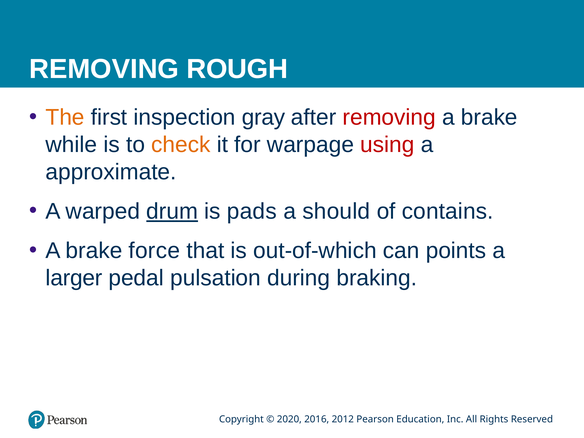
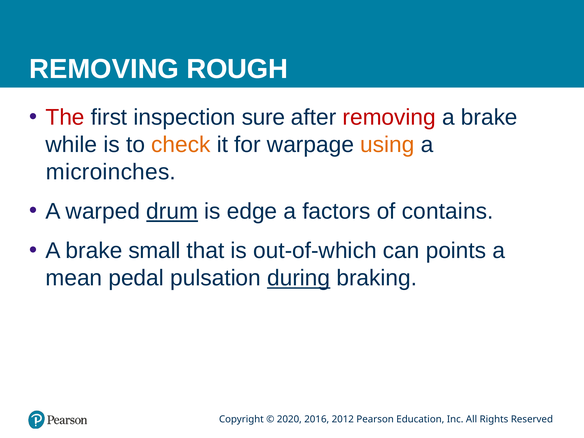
The colour: orange -> red
gray: gray -> sure
using colour: red -> orange
approximate: approximate -> microinches
pads: pads -> edge
should: should -> factors
force: force -> small
larger: larger -> mean
during underline: none -> present
